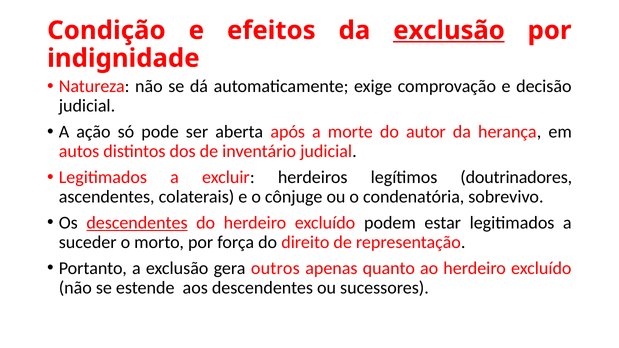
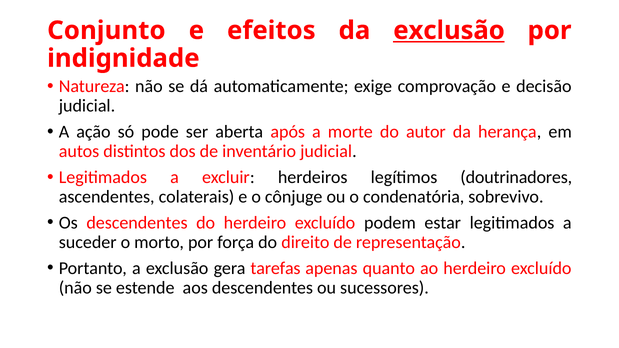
Condição: Condição -> Conjunto
descendentes at (137, 223) underline: present -> none
outros: outros -> tarefas
